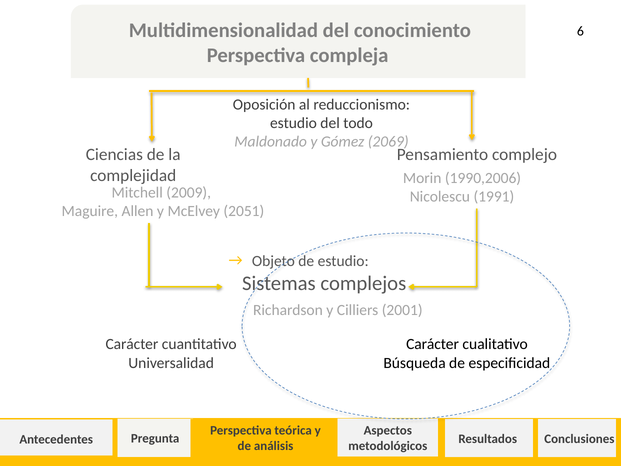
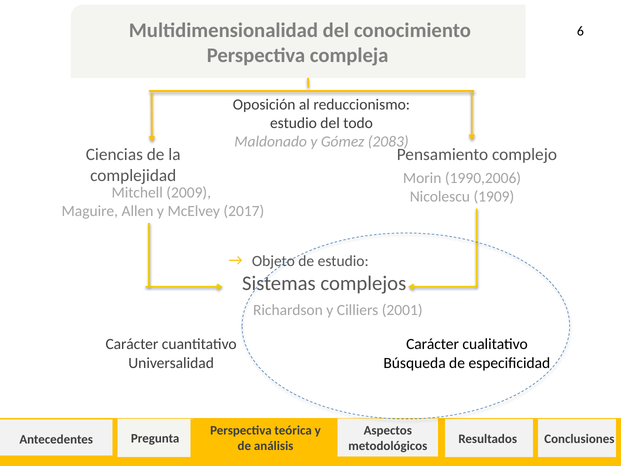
2069: 2069 -> 2083
1991: 1991 -> 1909
2051: 2051 -> 2017
